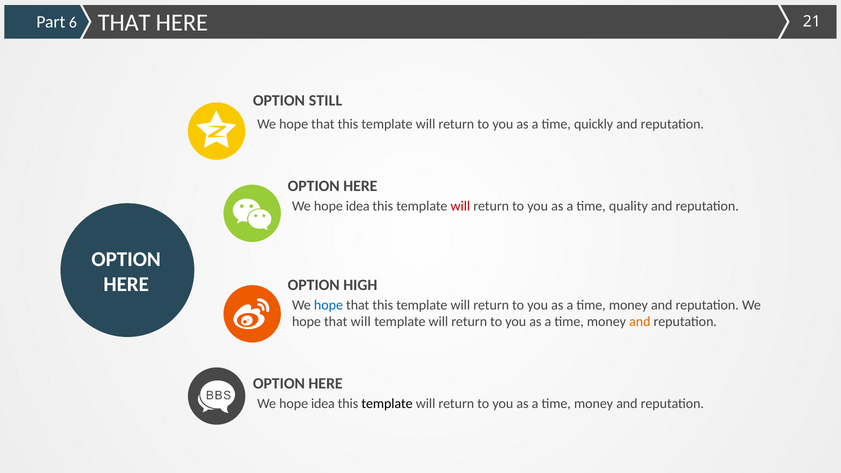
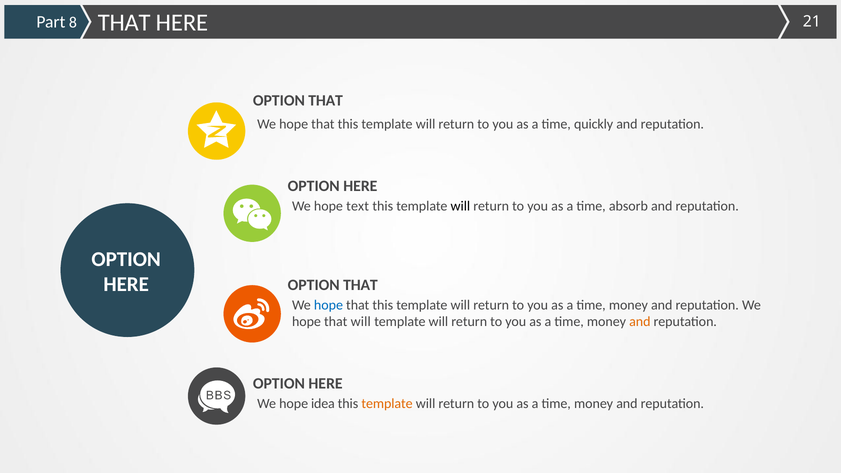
6: 6 -> 8
STILL at (325, 100): STILL -> THAT
idea at (358, 206): idea -> text
will at (460, 206) colour: red -> black
quality: quality -> absorb
HIGH at (360, 285): HIGH -> THAT
template at (387, 403) colour: black -> orange
